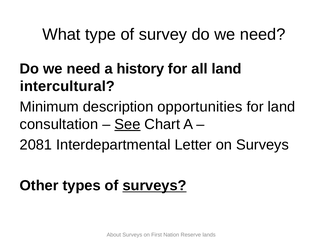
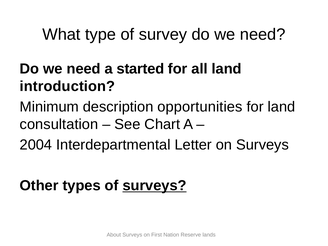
history: history -> started
intercultural: intercultural -> introduction
See underline: present -> none
2081: 2081 -> 2004
